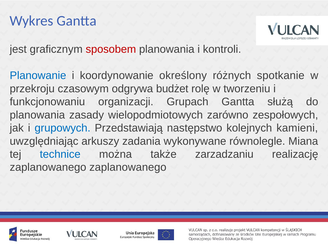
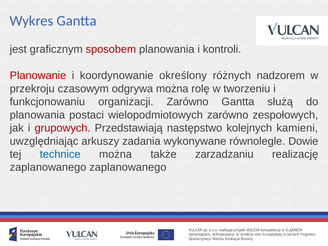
Planowanie colour: blue -> red
spotkanie: spotkanie -> nadzorem
odgrywa budżet: budżet -> można
organizacji Grupach: Grupach -> Zarówno
zasady: zasady -> postaci
grupowych colour: blue -> red
Miana: Miana -> Dowie
